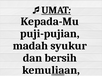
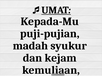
bersih: bersih -> kejam
